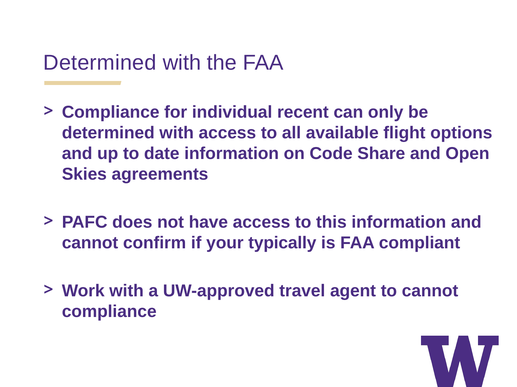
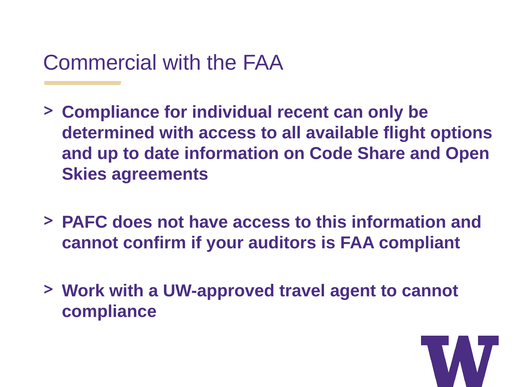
Determined at (100, 63): Determined -> Commercial
typically: typically -> auditors
